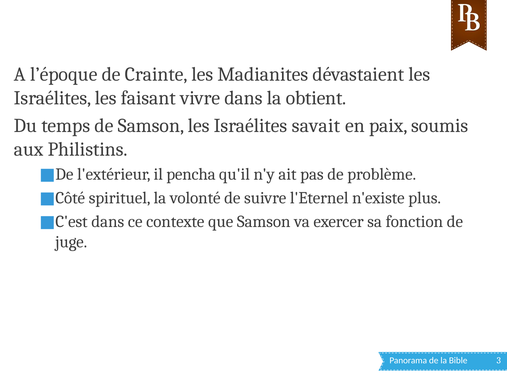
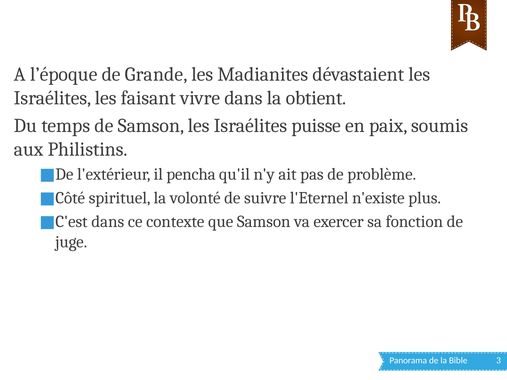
Crainte: Crainte -> Grande
savait: savait -> puisse
